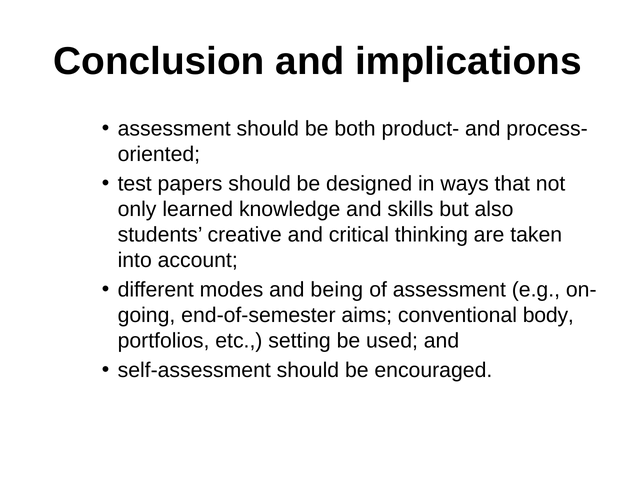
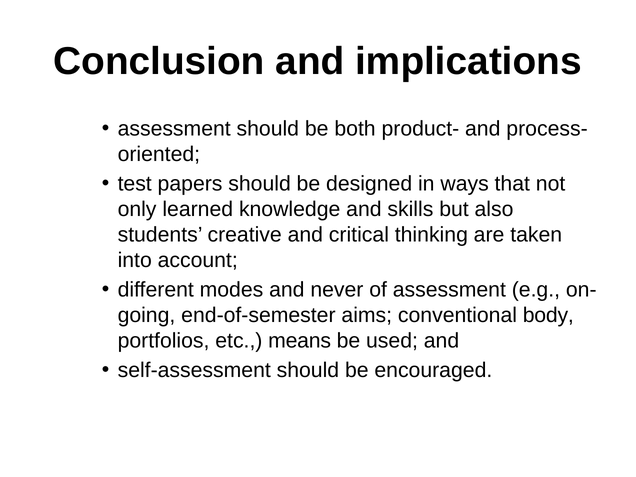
being: being -> never
setting: setting -> means
